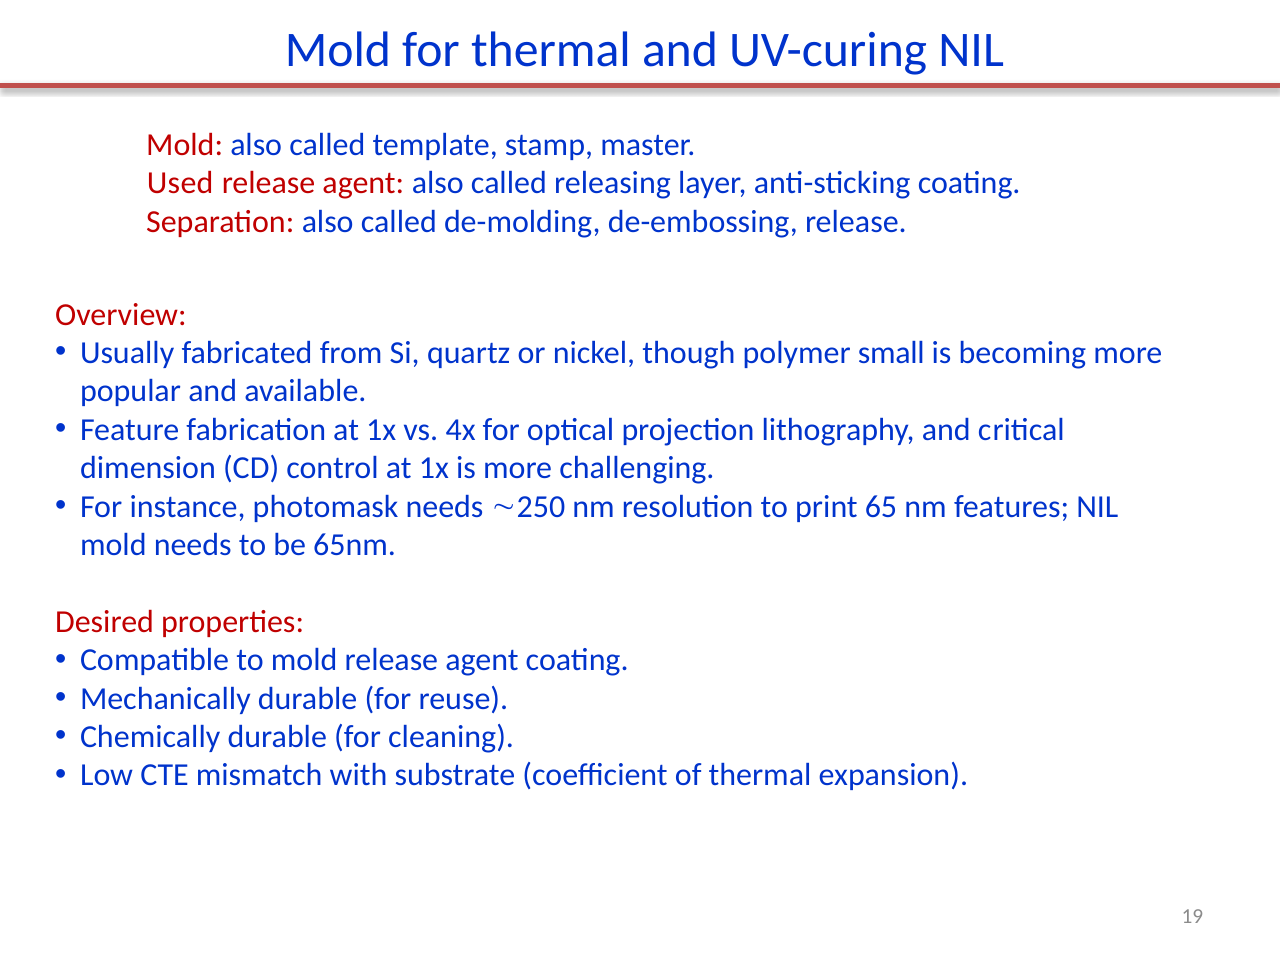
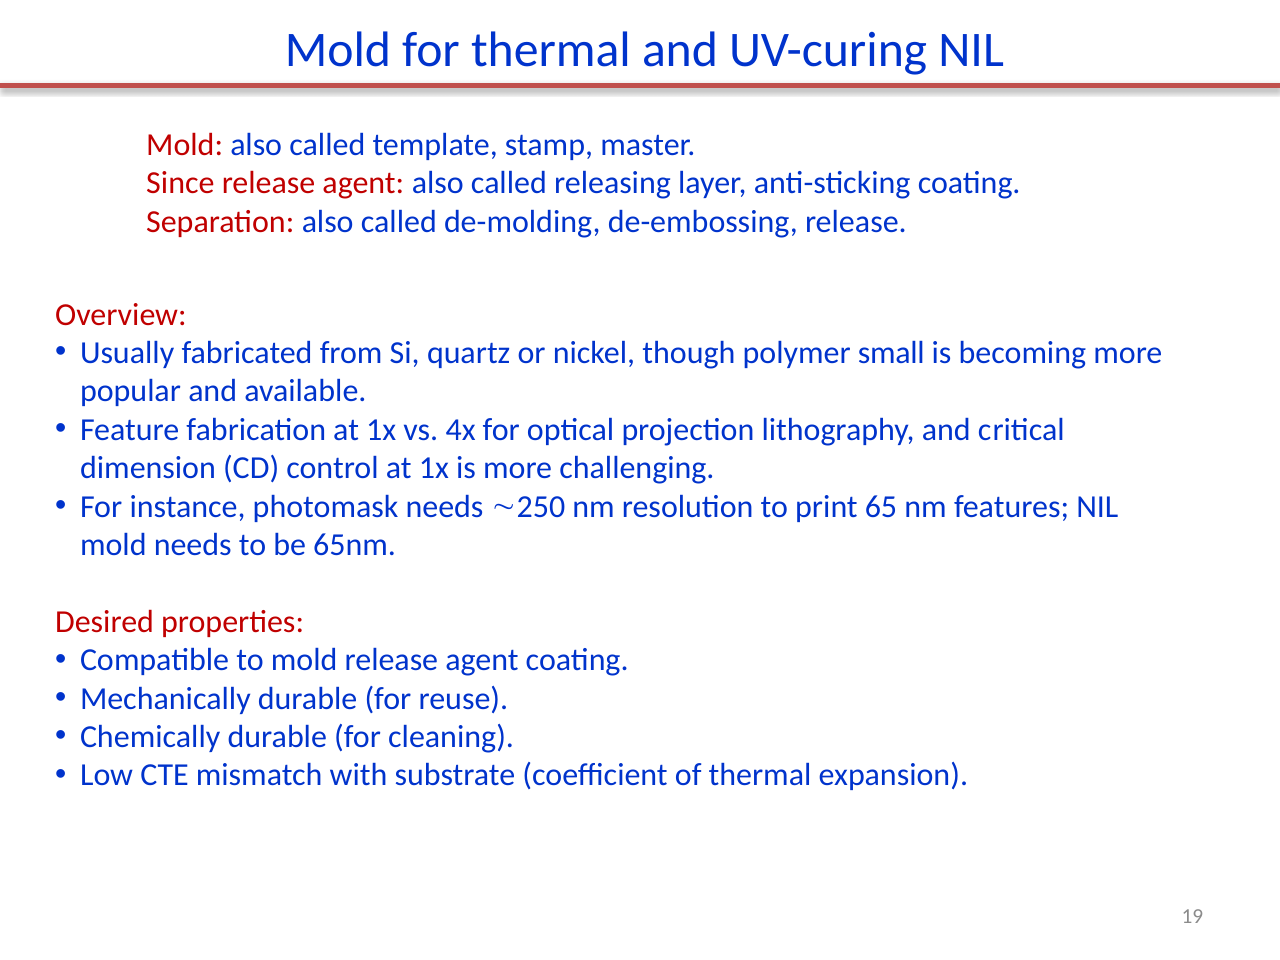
Used: Used -> Since
